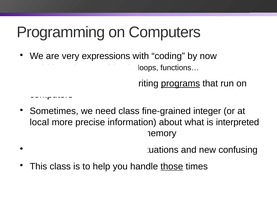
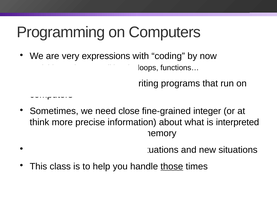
programs underline: present -> none
need class: class -> close
local: local -> think
new confusing: confusing -> situations
